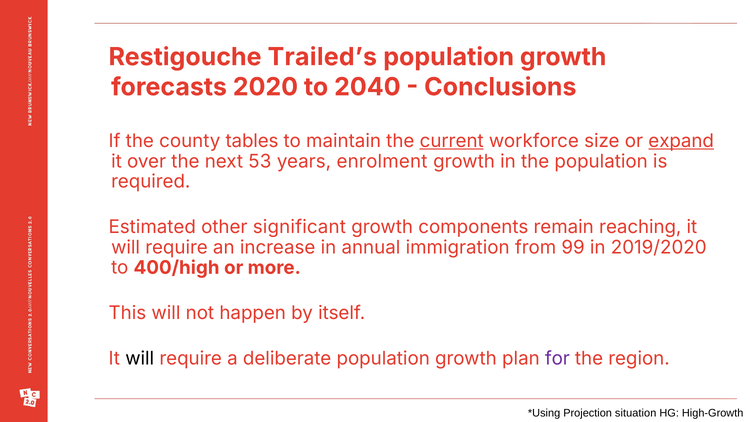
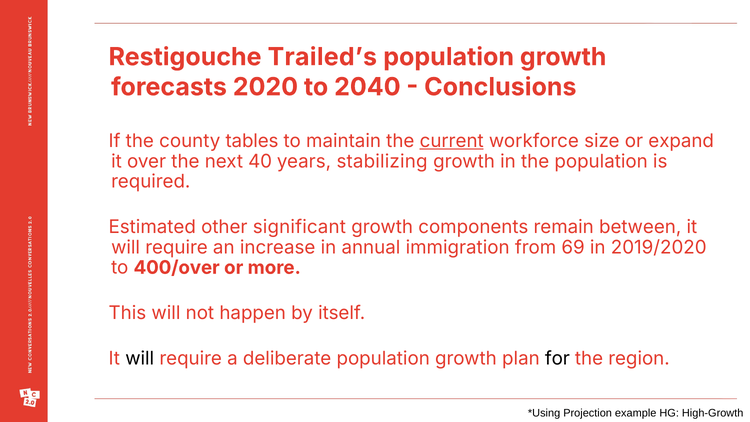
expand underline: present -> none
53: 53 -> 40
enrolment: enrolment -> stabilizing
reaching: reaching -> between
99: 99 -> 69
400/high: 400/high -> 400/over
for colour: purple -> black
situation: situation -> example
